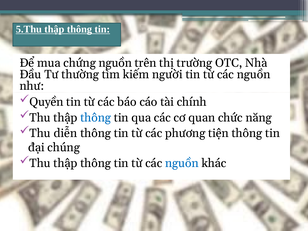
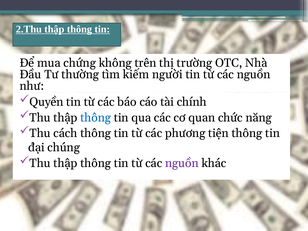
5.Thu: 5.Thu -> 2.Thu
chứng nguồn: nguồn -> không
diễn: diễn -> cách
nguồn at (182, 163) colour: blue -> purple
